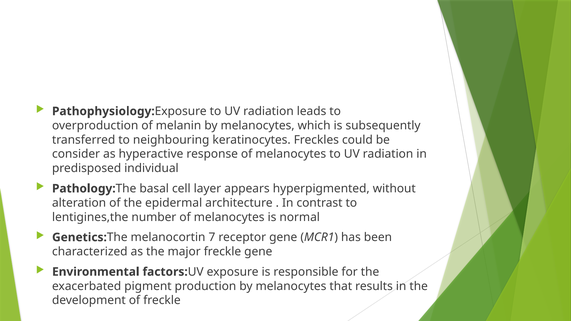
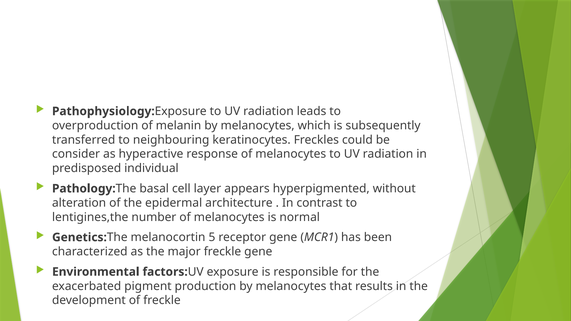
7: 7 -> 5
